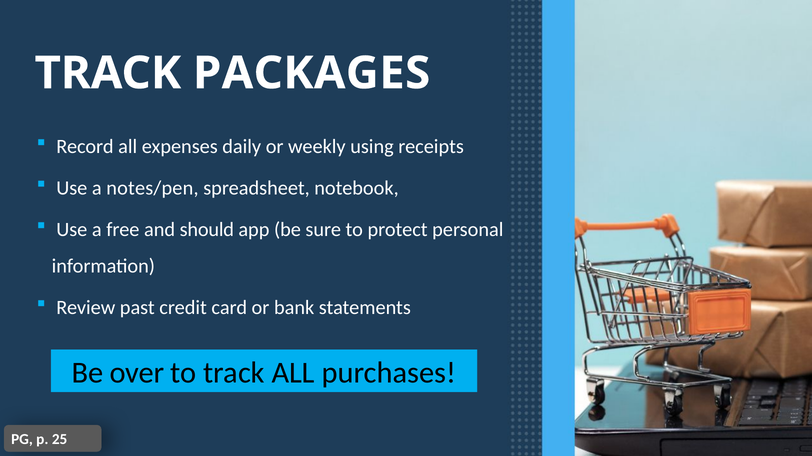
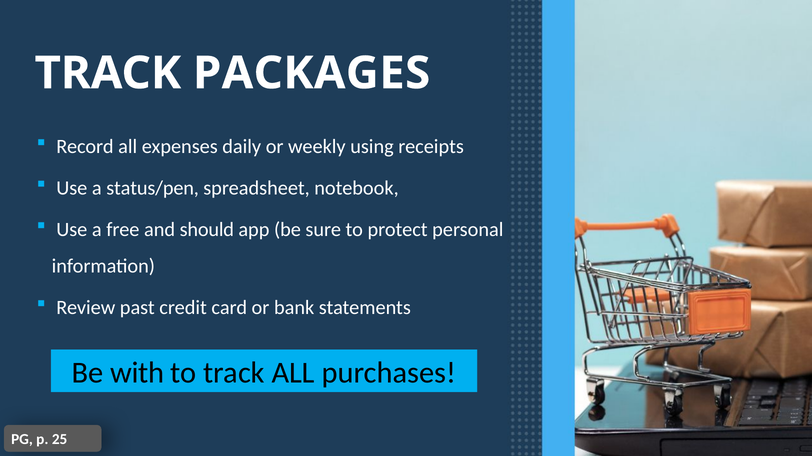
notes/pen: notes/pen -> status/pen
over: over -> with
